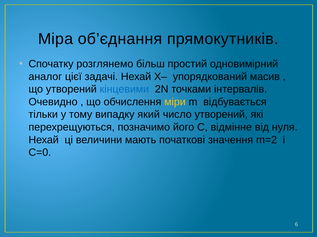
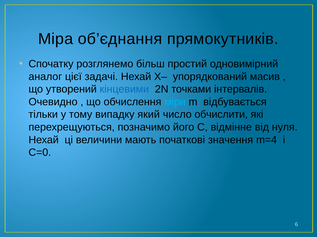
міри colour: yellow -> light blue
число утворений: утворений -> обчислити
m=2: m=2 -> m=4
